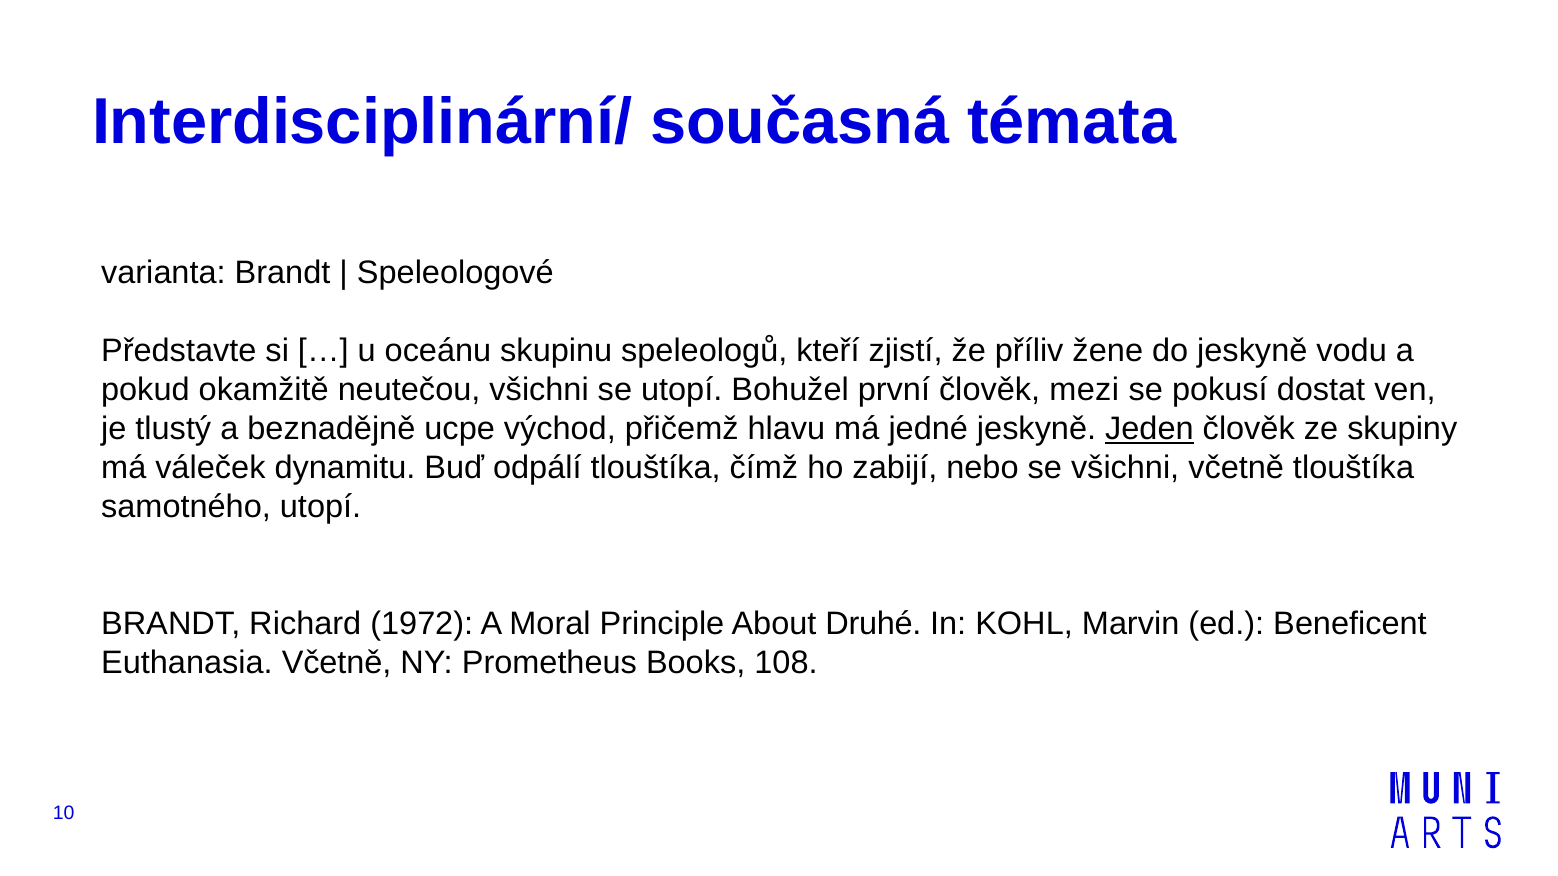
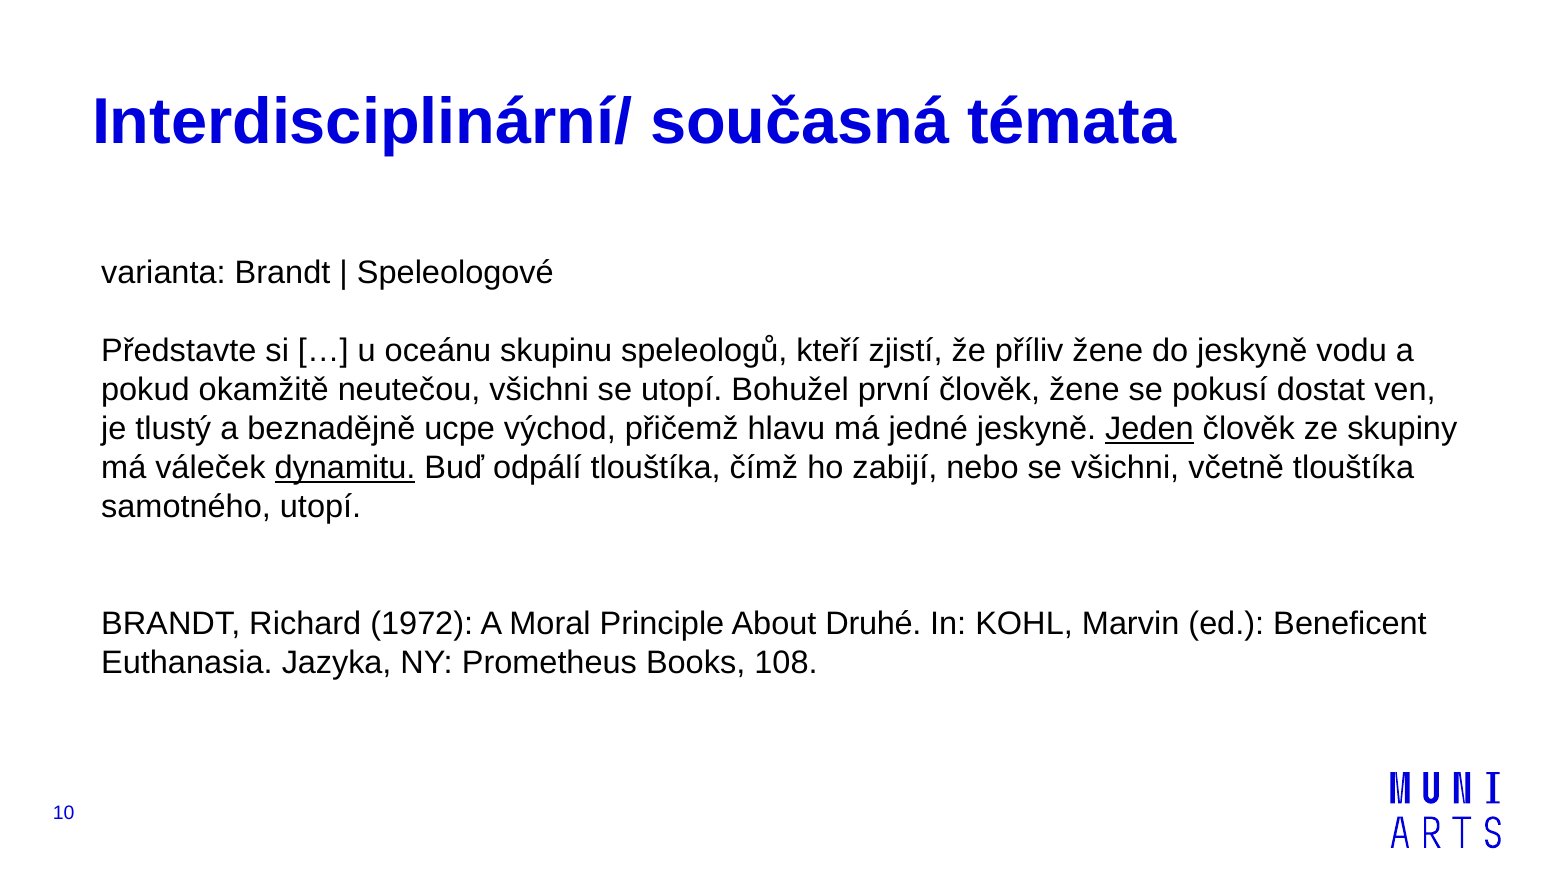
člověk mezi: mezi -> žene
dynamitu underline: none -> present
Euthanasia Včetně: Včetně -> Jazyka
